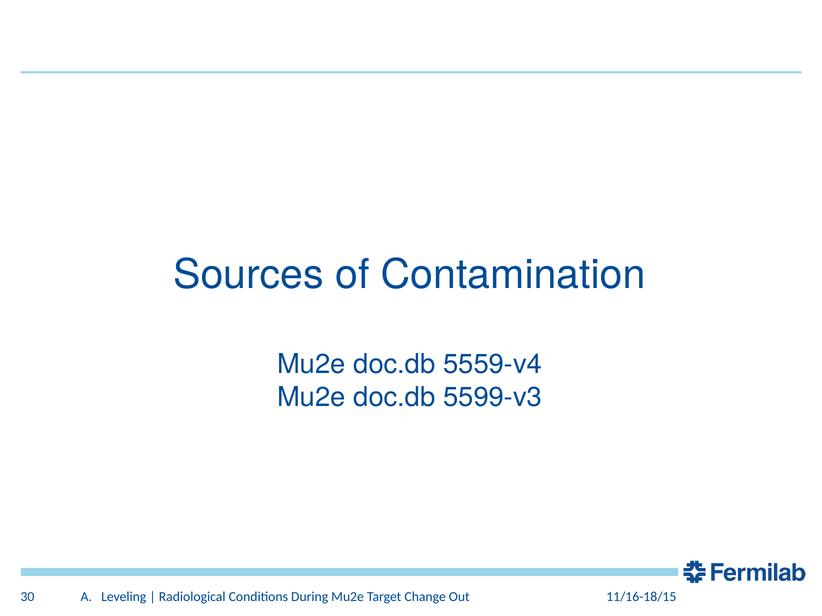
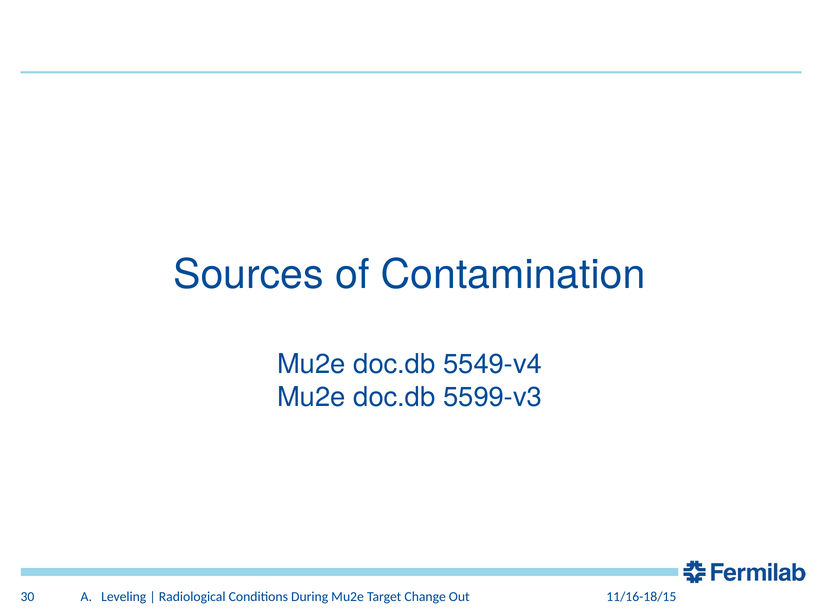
5559-v4: 5559-v4 -> 5549-v4
